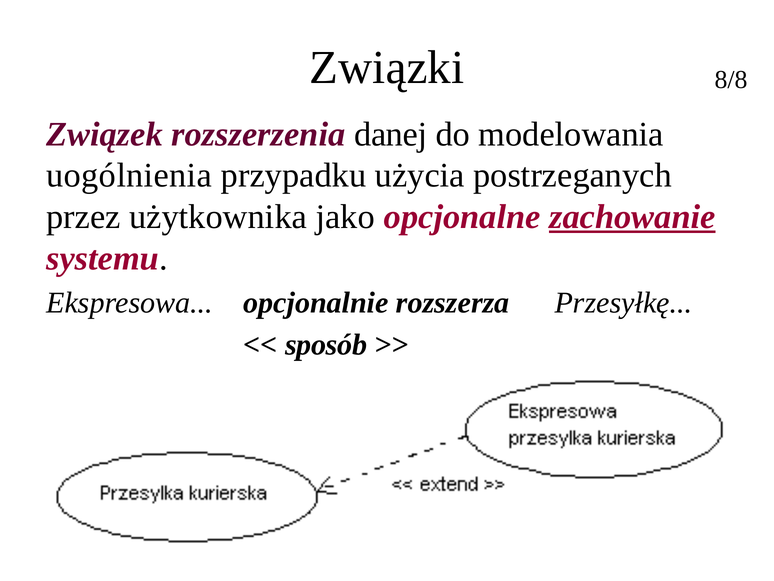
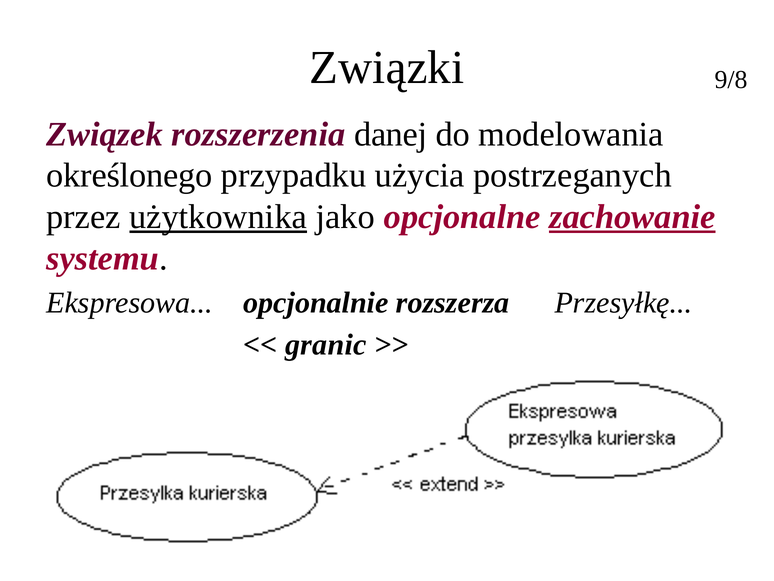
8/8: 8/8 -> 9/8
uogólnienia: uogólnienia -> określonego
użytkownika underline: none -> present
sposób: sposób -> granic
